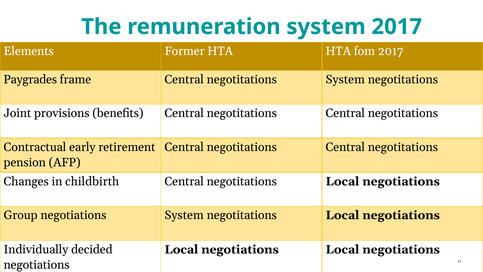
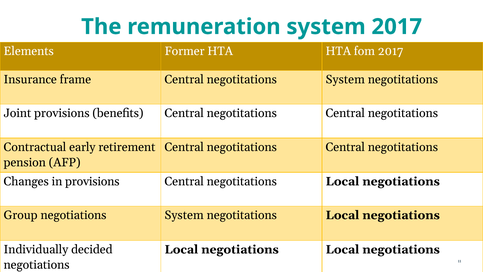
Paygrades: Paygrades -> Insurance
in childbirth: childbirth -> provisions
